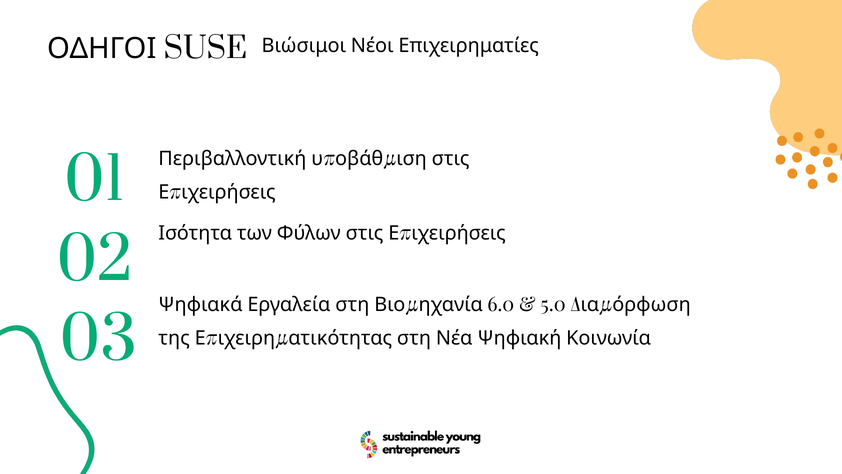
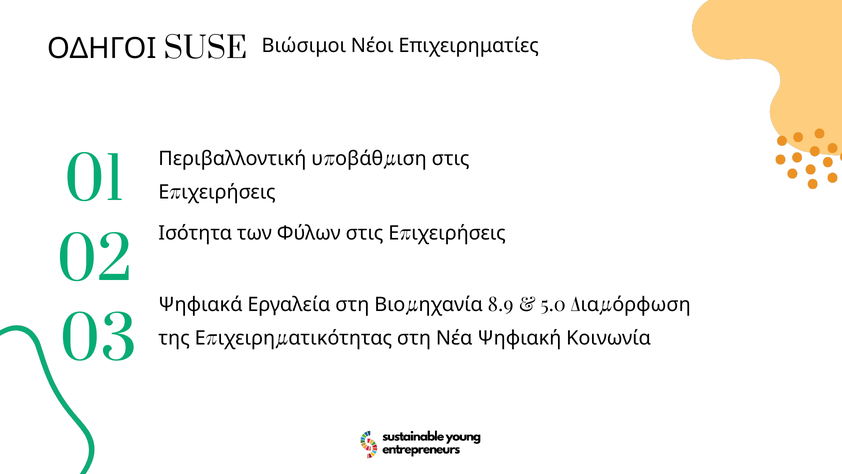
6.0: 6.0 -> 8.9
